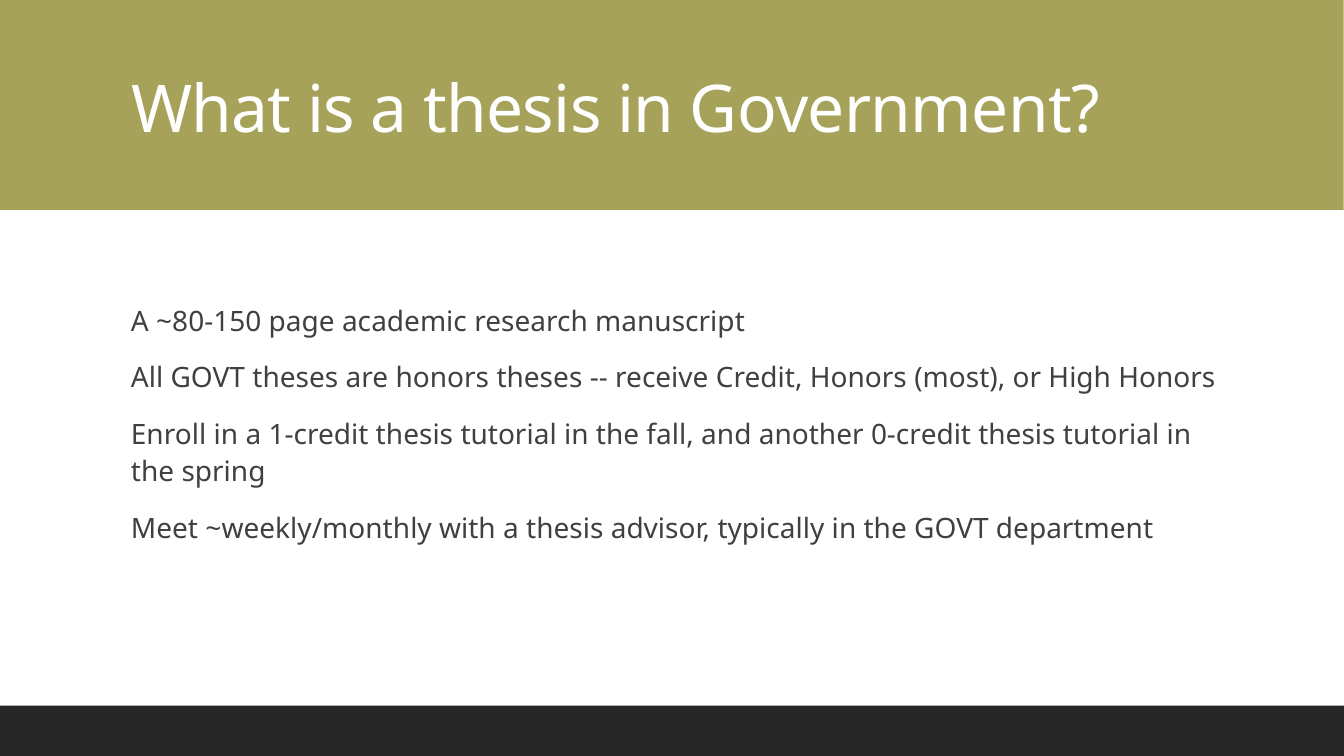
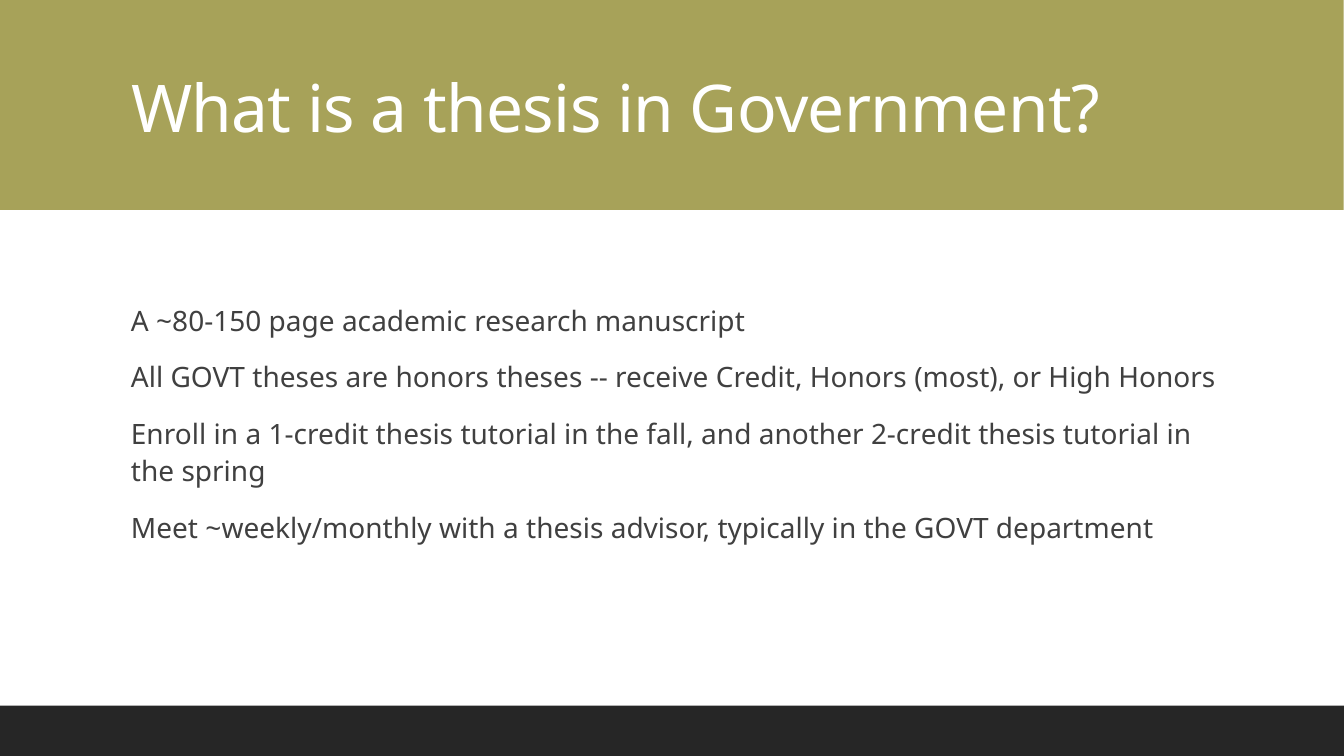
0-credit: 0-credit -> 2-credit
